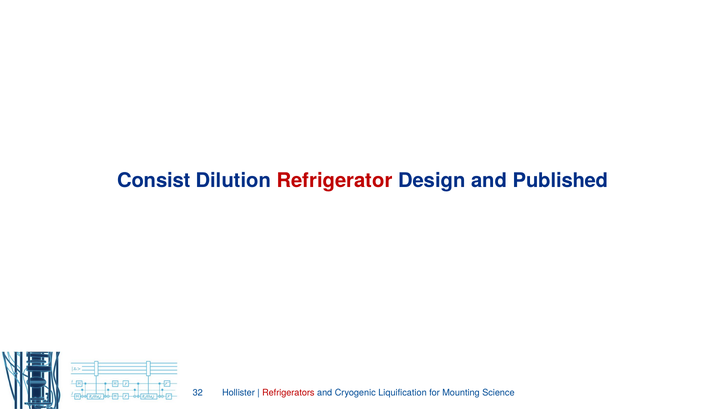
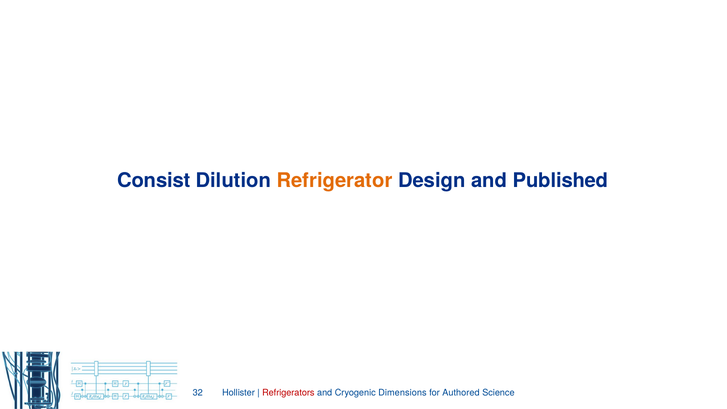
Refrigerator colour: red -> orange
Liquification: Liquification -> Dimensions
Mounting: Mounting -> Authored
